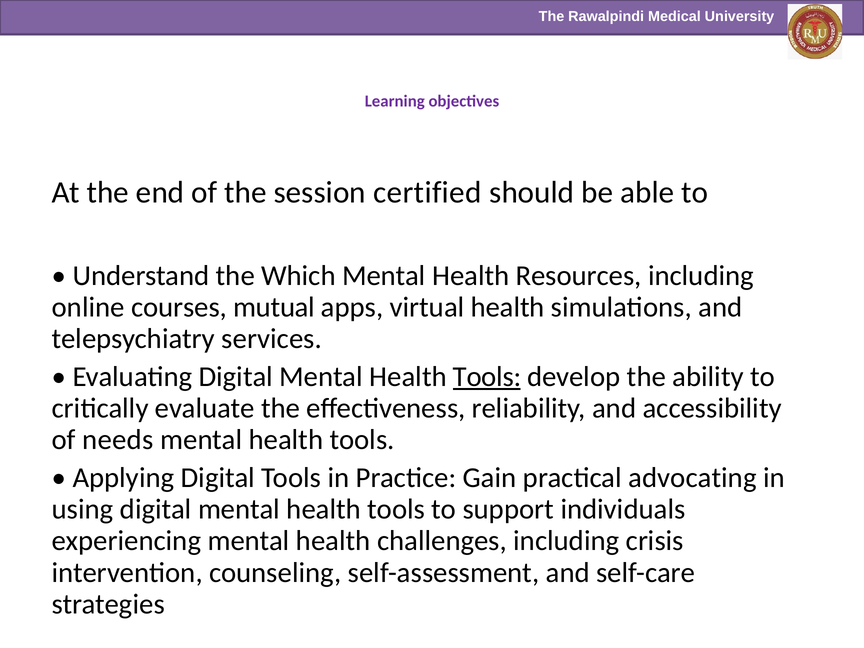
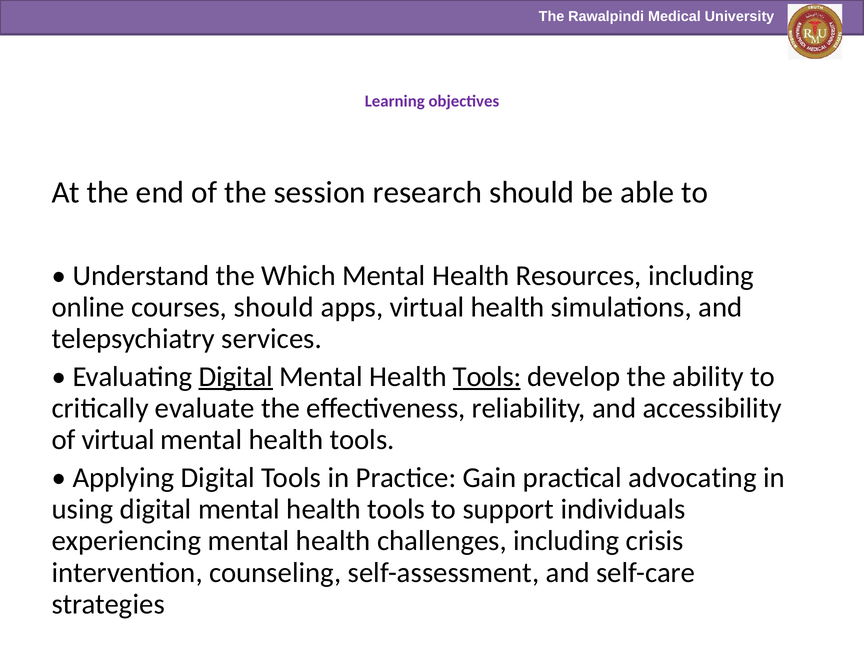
certified: certified -> research
courses mutual: mutual -> should
Digital at (236, 377) underline: none -> present
of needs: needs -> virtual
